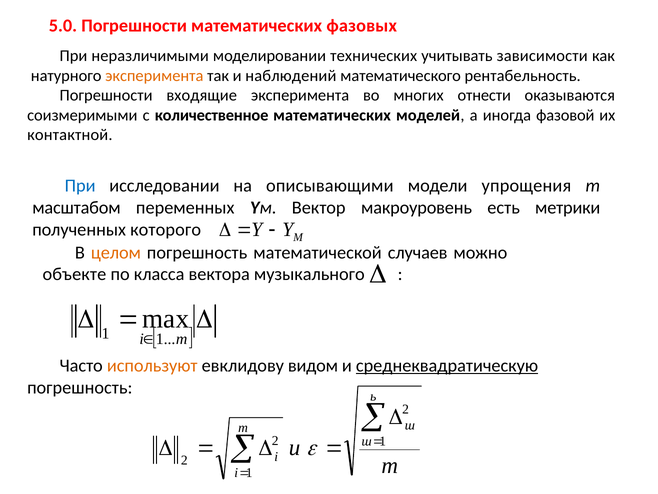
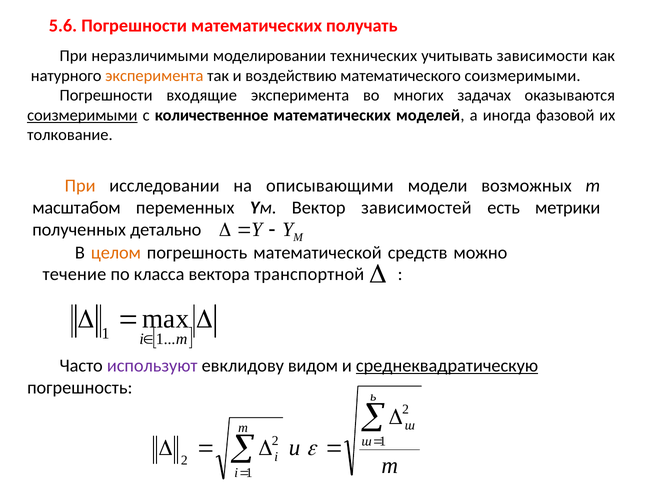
5.0: 5.0 -> 5.6
фазовых: фазовых -> получать
наблюдений: наблюдений -> воздействию
математического рентабельность: рентабельность -> соизмеримыми
отнести: отнести -> задачах
соизмеримыми at (82, 115) underline: none -> present
контактной: контактной -> толкование
При at (80, 185) colour: blue -> orange
упрощения: упрощения -> возможных
макроуровень: макроуровень -> зависимостей
которого: которого -> детально
случаев: случаев -> средств
объекте: объекте -> течение
музыкального: музыкального -> транспортной
используют colour: orange -> purple
